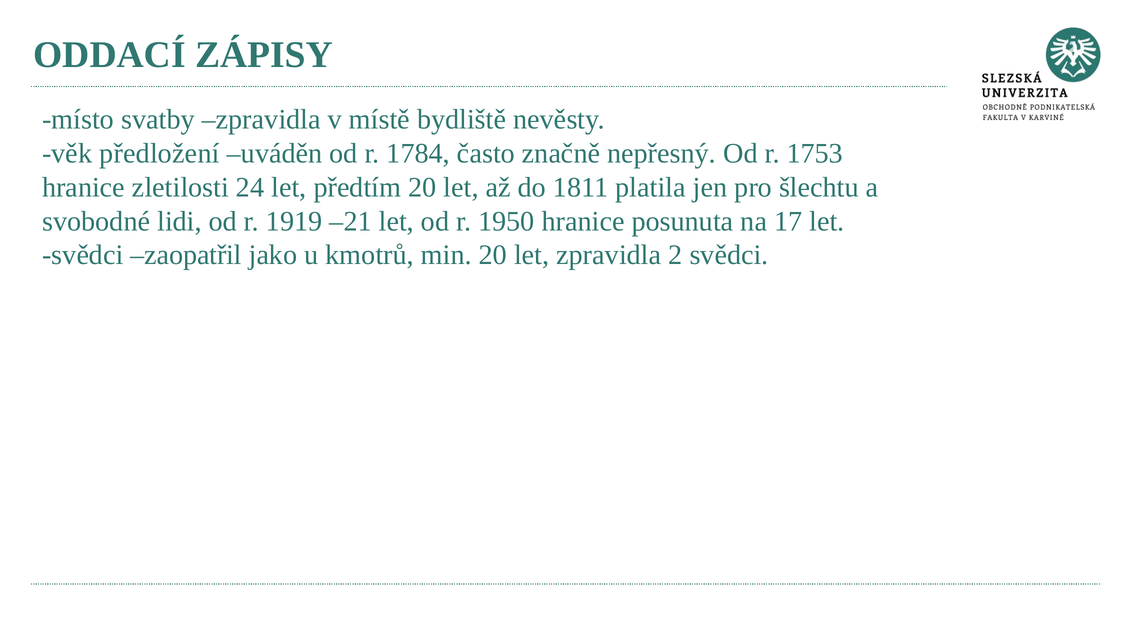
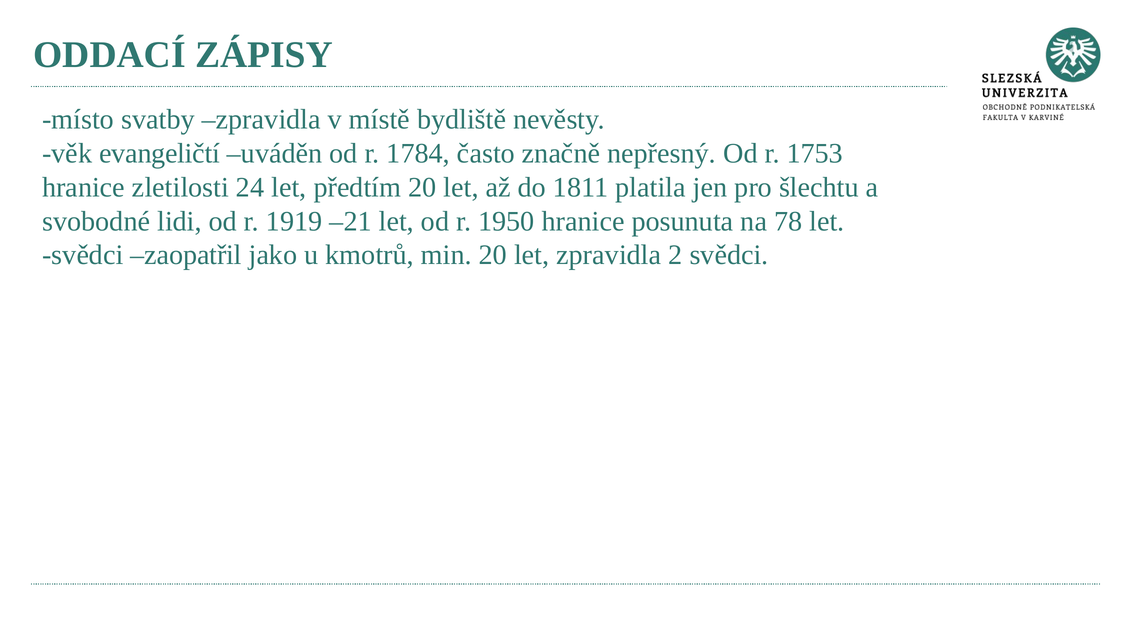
předložení: předložení -> evangeličtí
17: 17 -> 78
